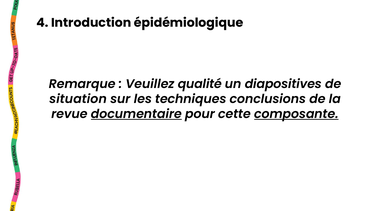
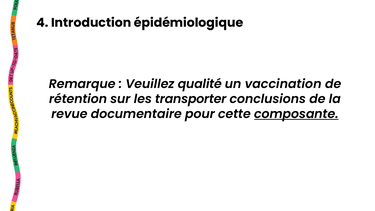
diapositives: diapositives -> vaccination
situation: situation -> rétention
techniques: techniques -> transporter
documentaire underline: present -> none
